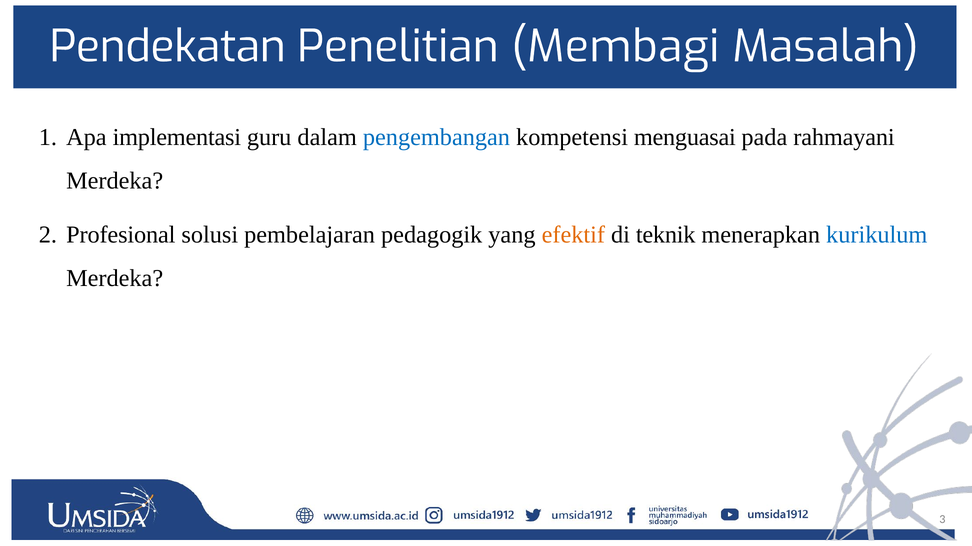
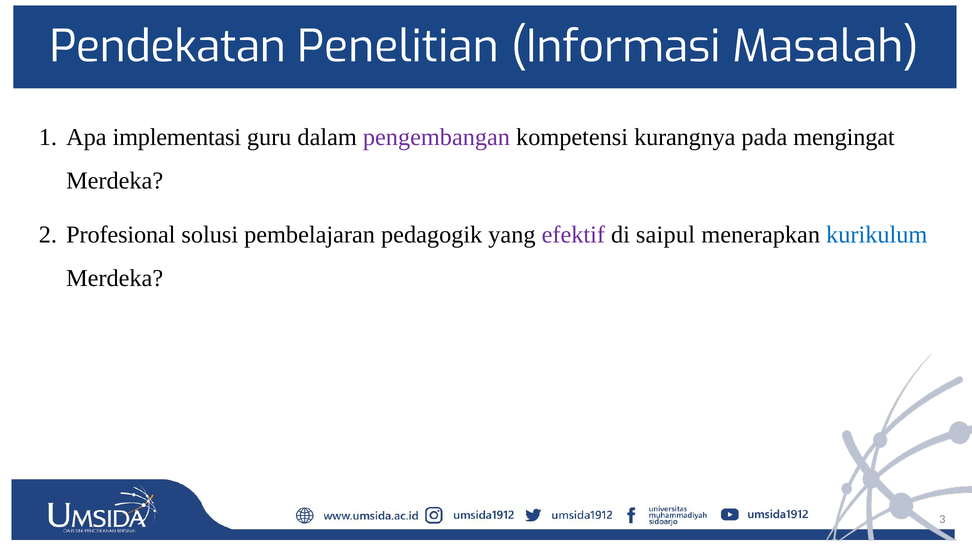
Membagi: Membagi -> Informasi
pengembangan colour: blue -> purple
menguasai: menguasai -> kurangnya
rahmayani: rahmayani -> mengingat
efektif colour: orange -> purple
teknik: teknik -> saipul
